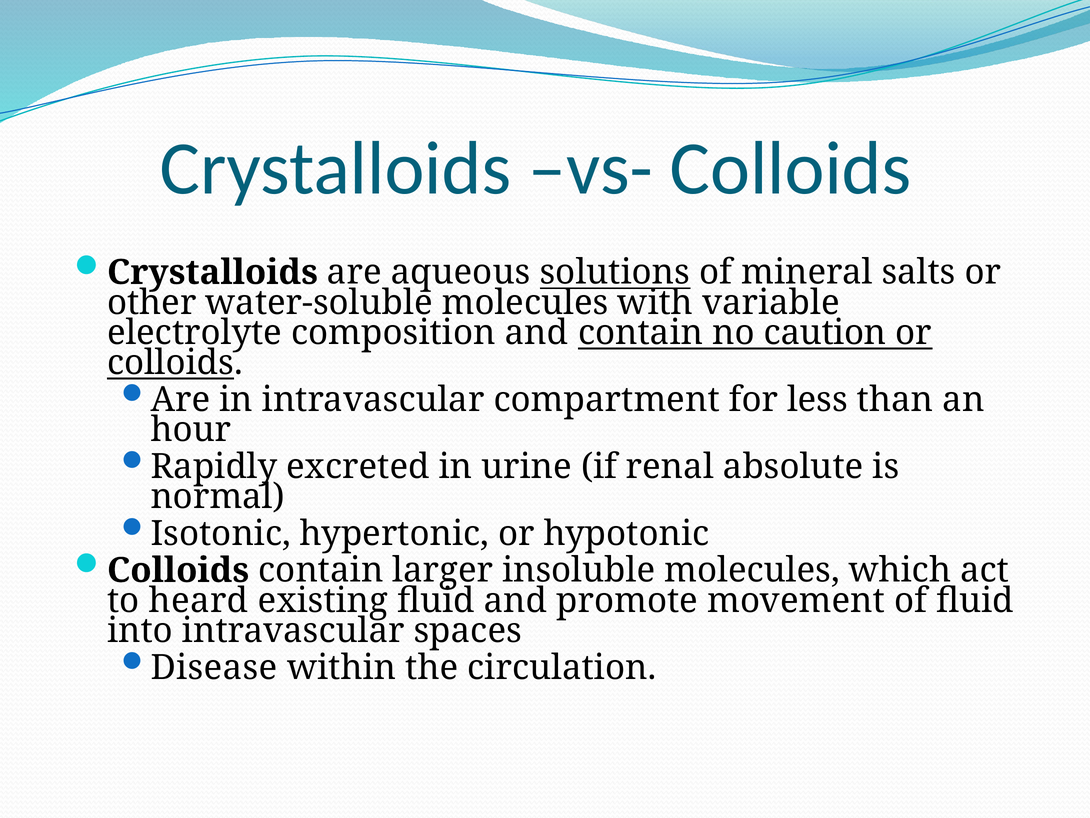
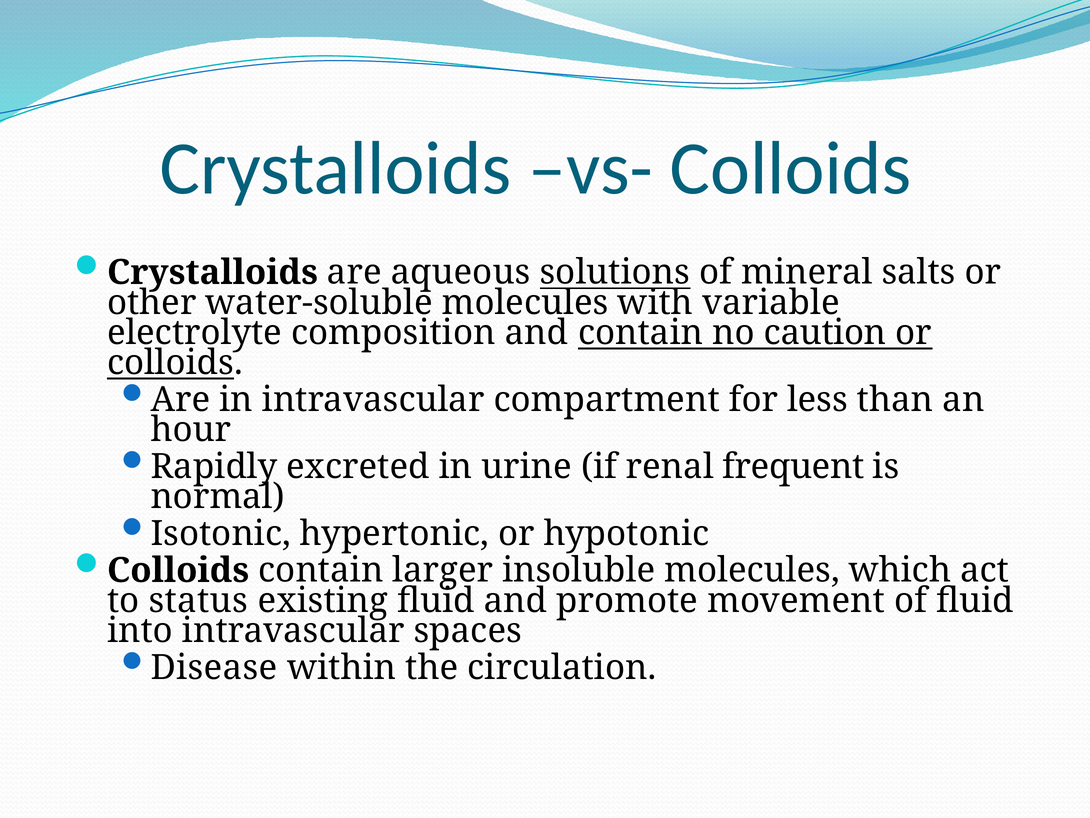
absolute: absolute -> frequent
heard: heard -> status
